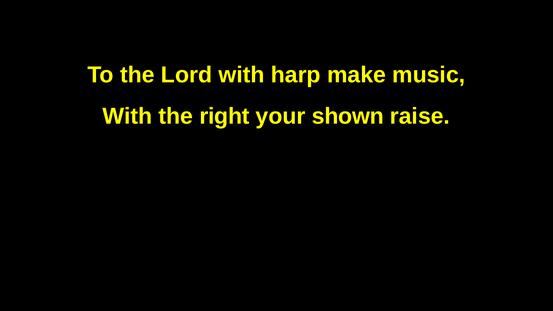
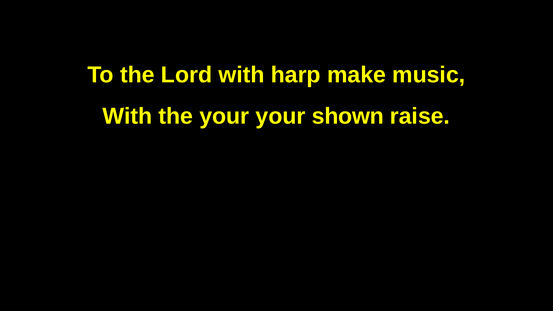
the right: right -> your
